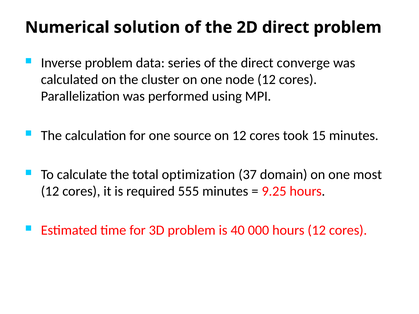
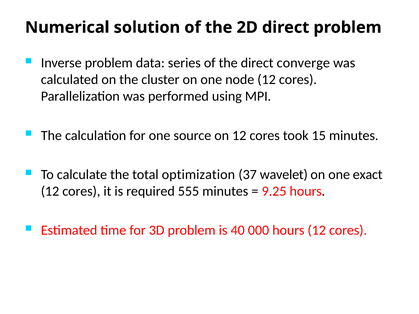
domain: domain -> wavelet
most: most -> exact
